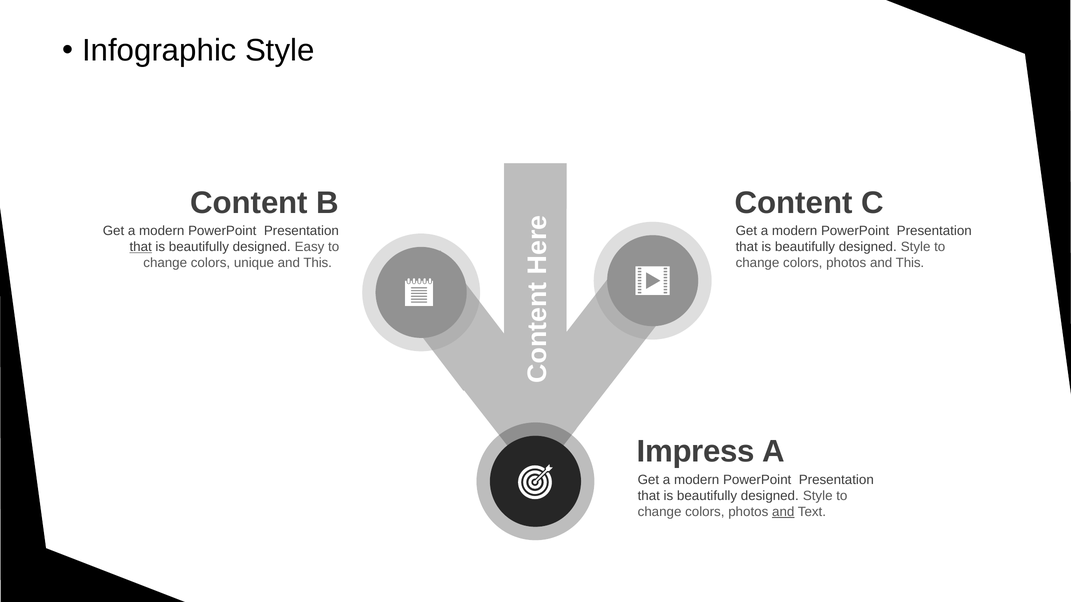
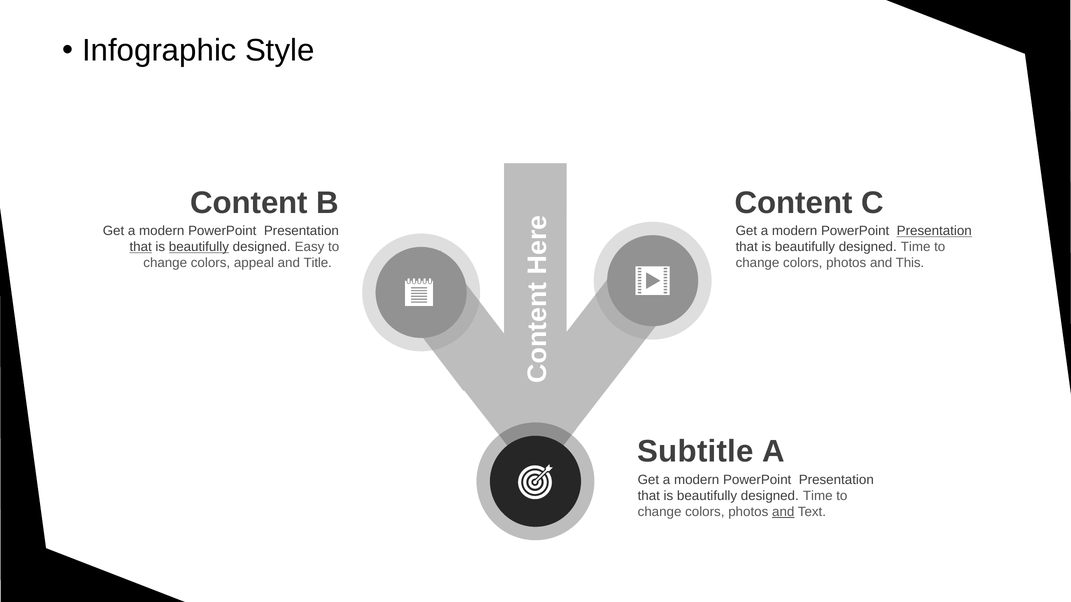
Presentation at (934, 231) underline: none -> present
beautifully at (199, 247) underline: none -> present
Style at (916, 247): Style -> Time
unique: unique -> appeal
This at (318, 263): This -> Title
Impress: Impress -> Subtitle
Style at (818, 496): Style -> Time
